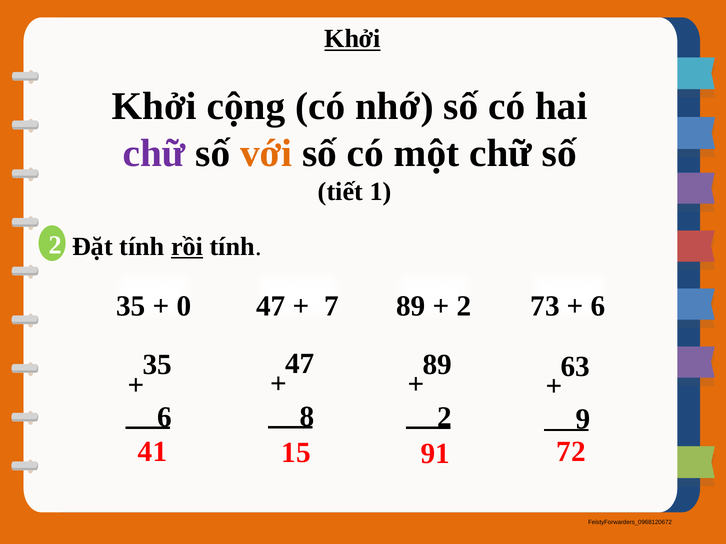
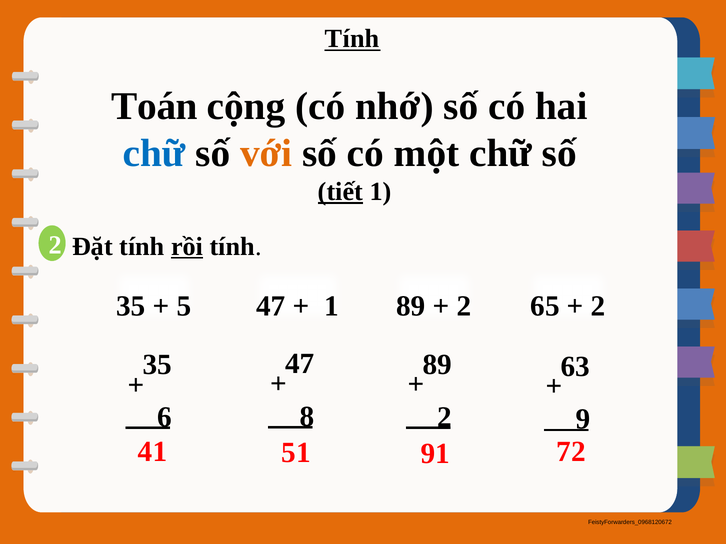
Khởi at (352, 39): Khởi -> Tính
Khởi at (154, 106): Khởi -> Toán
chữ at (154, 154) colour: purple -> blue
tiết underline: none -> present
0: 0 -> 5
7 at (331, 306): 7 -> 1
73: 73 -> 65
6 at (598, 306): 6 -> 2
15: 15 -> 51
